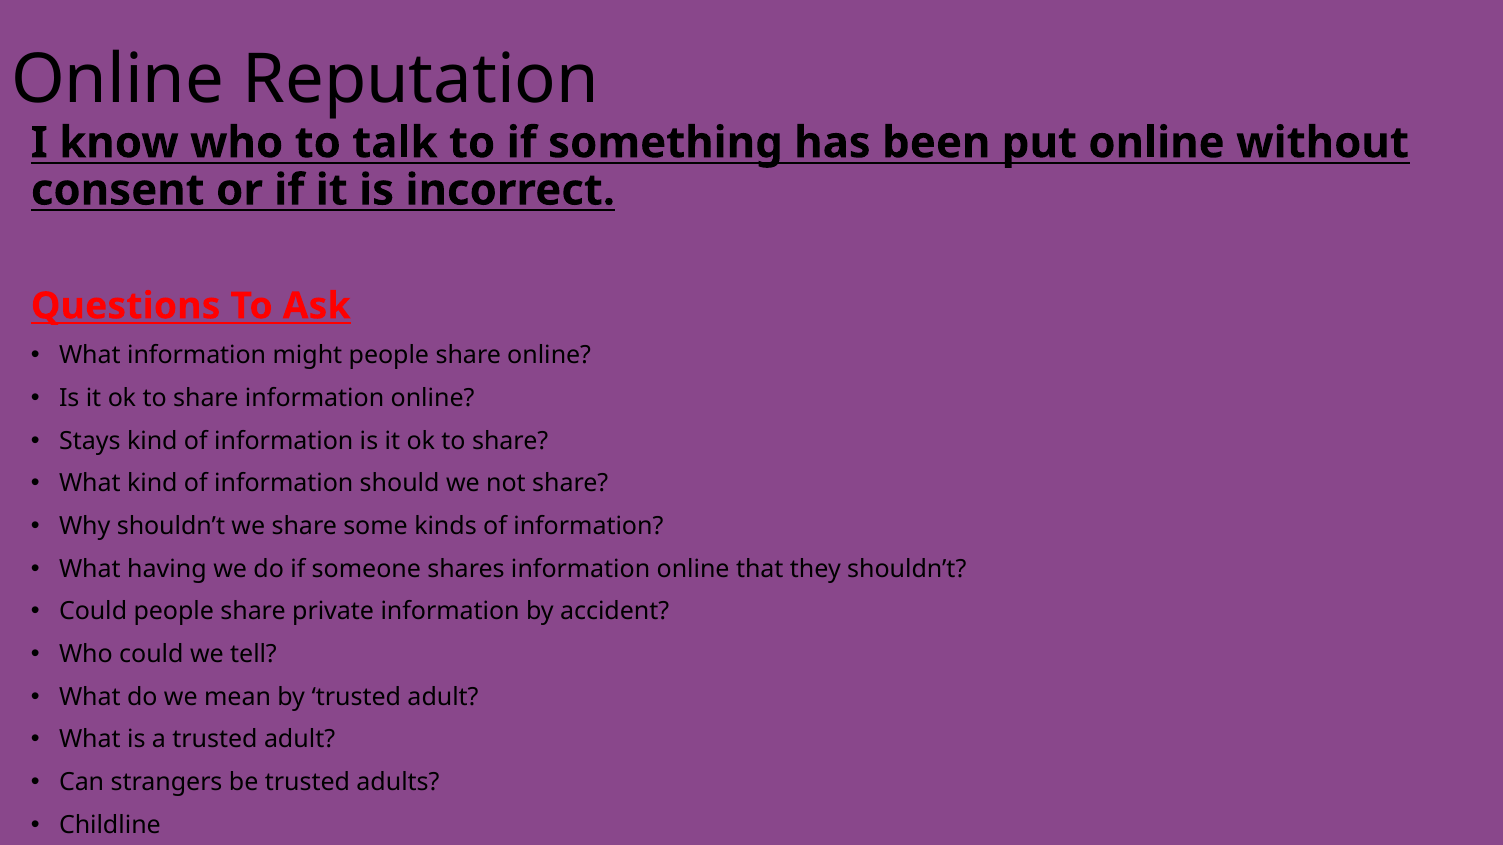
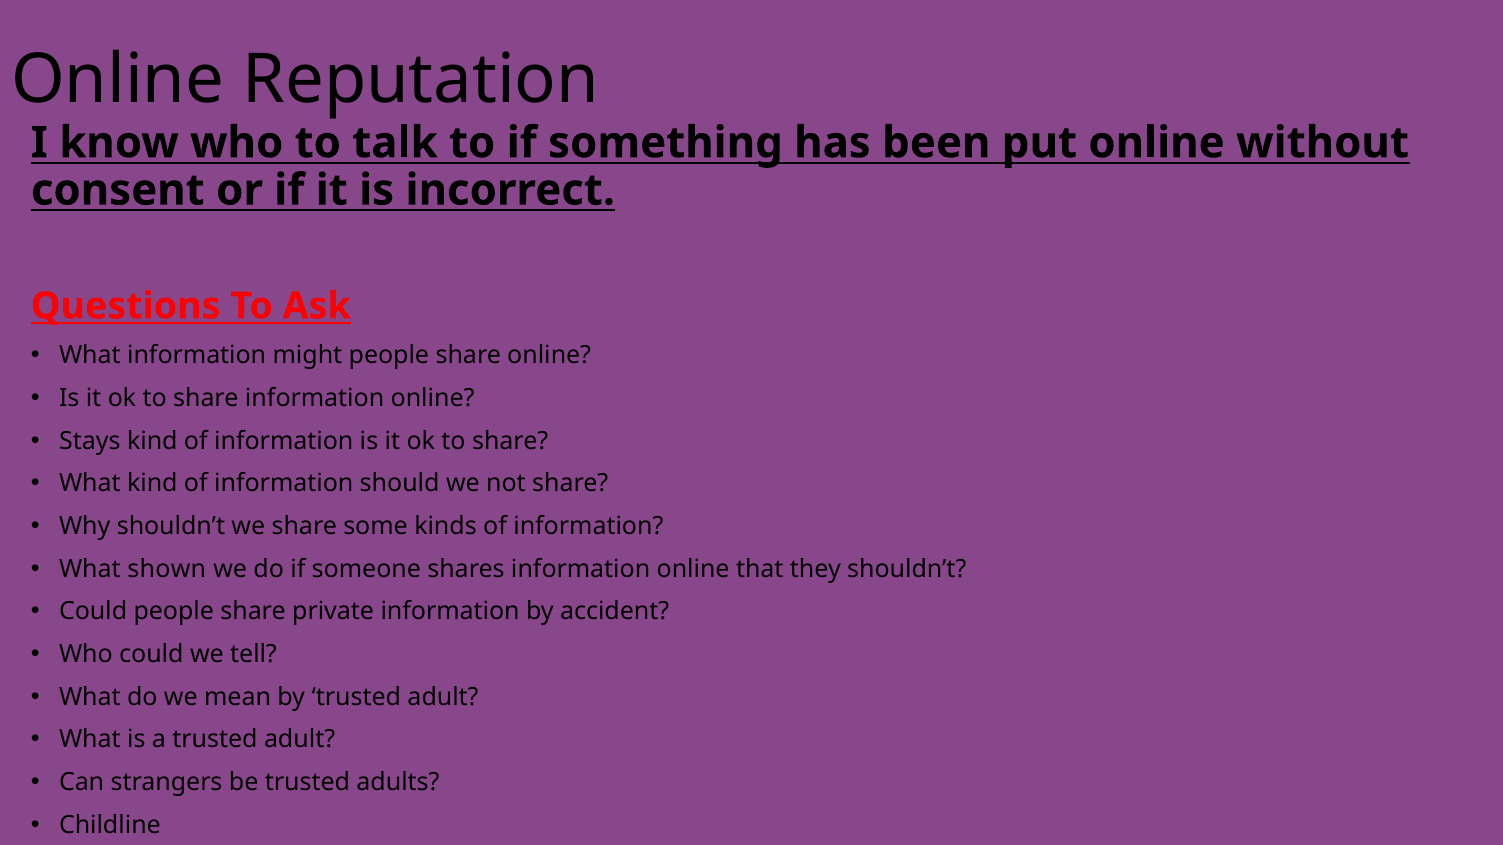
having: having -> shown
